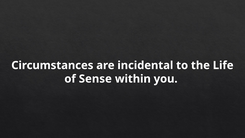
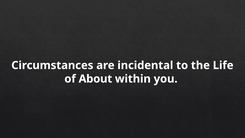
Sense: Sense -> About
